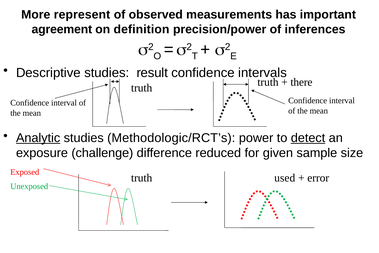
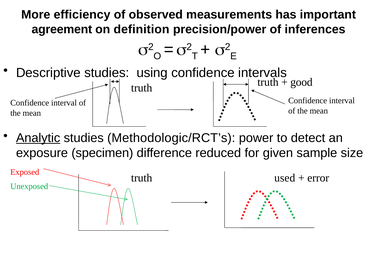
represent: represent -> efficiency
result: result -> using
there: there -> good
detect underline: present -> none
challenge: challenge -> specimen
